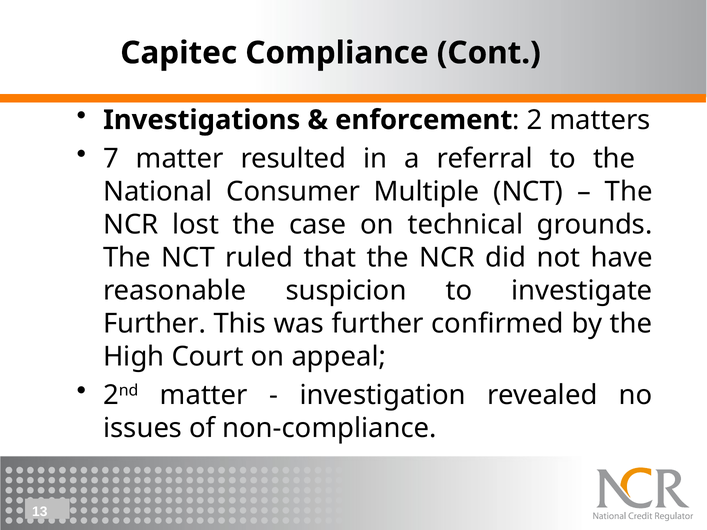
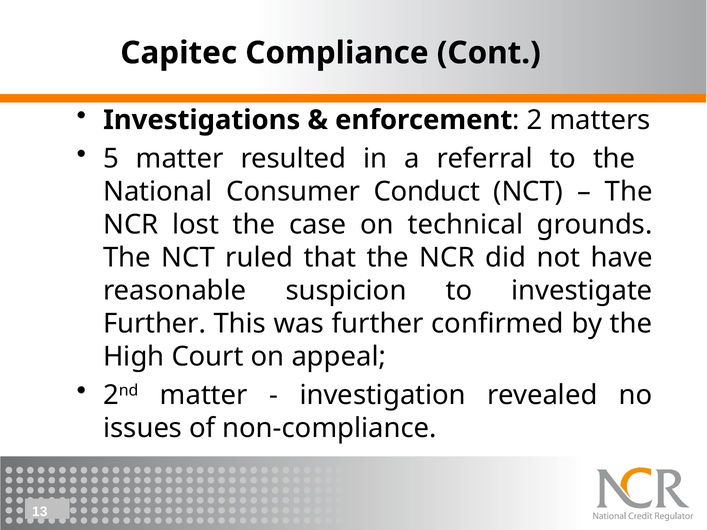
7: 7 -> 5
Multiple: Multiple -> Conduct
